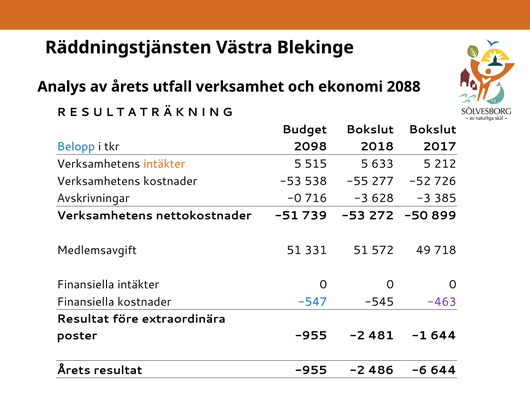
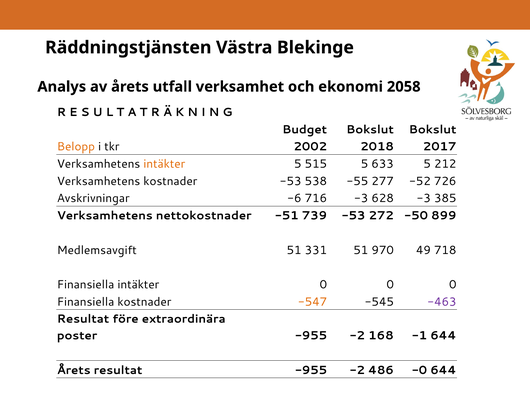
2088: 2088 -> 2058
Belopp colour: blue -> orange
2098: 2098 -> 2002
-0: -0 -> -6
572: 572 -> 970
-547 colour: blue -> orange
481: 481 -> 168
-6: -6 -> -0
